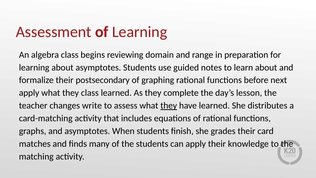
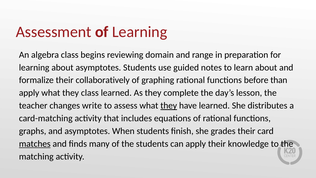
postsecondary: postsecondary -> collaboratively
next: next -> than
matches underline: none -> present
